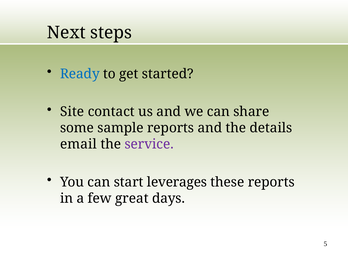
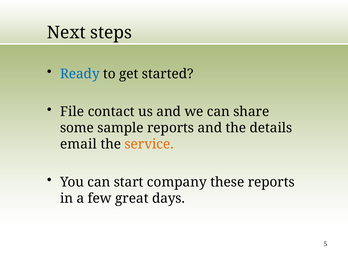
Site: Site -> File
service colour: purple -> orange
leverages: leverages -> company
